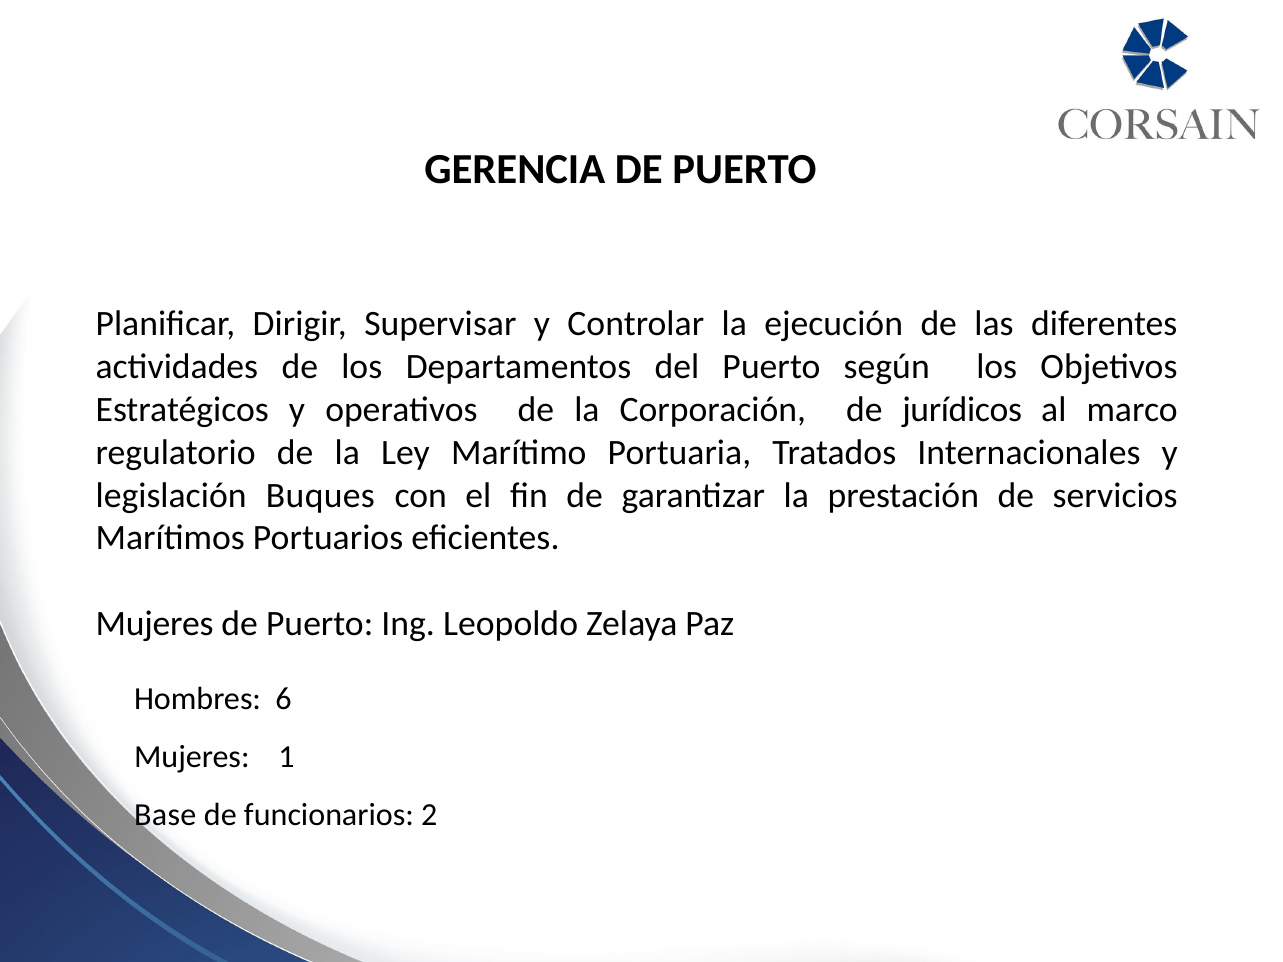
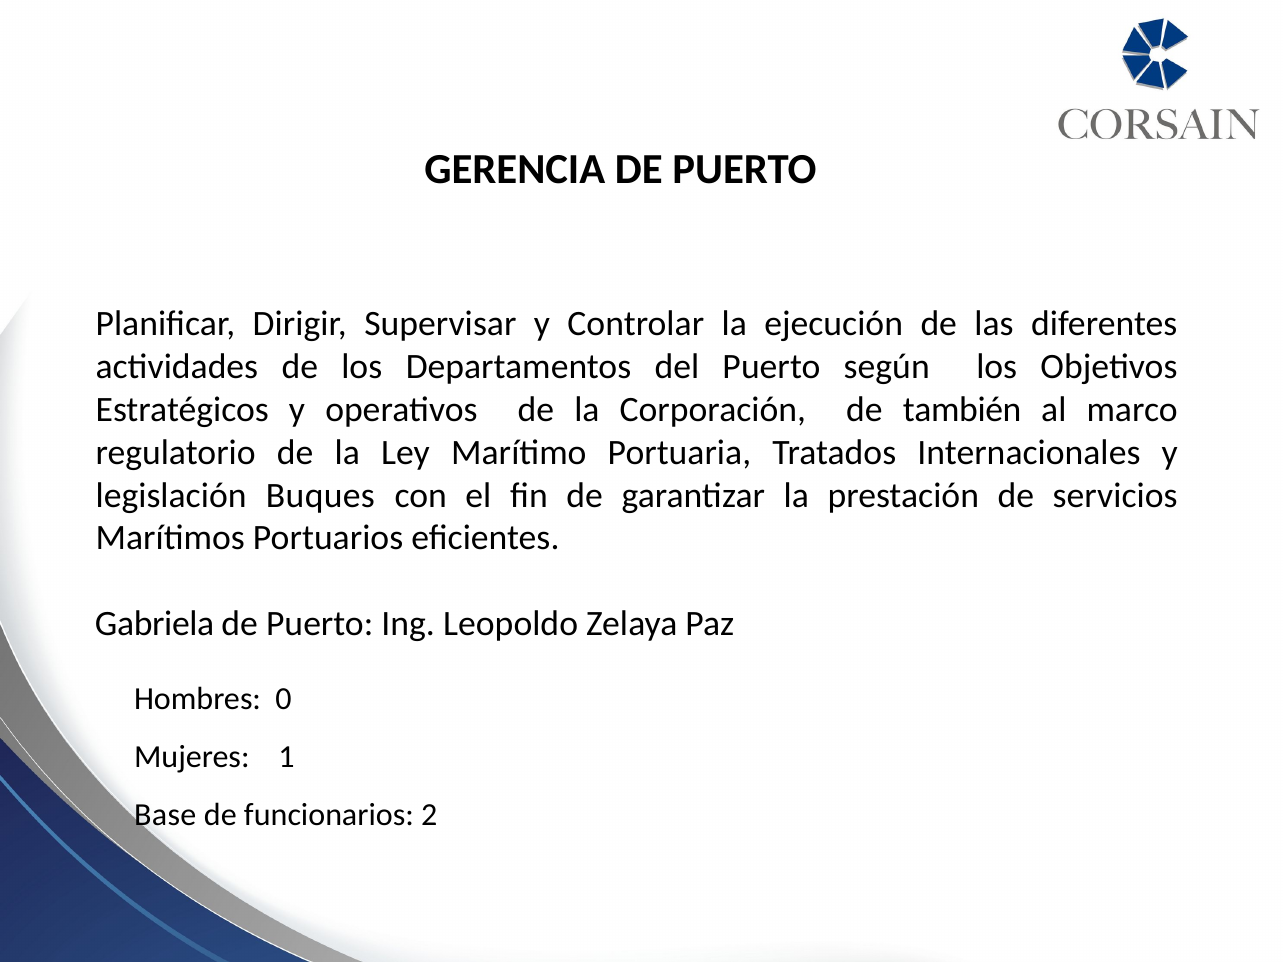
jurídicos: jurídicos -> también
Mujeres at (155, 624): Mujeres -> Gabriela
6: 6 -> 0
